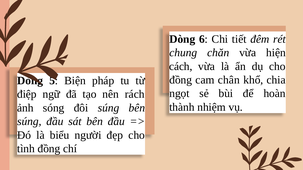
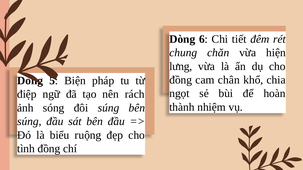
cách: cách -> lưng
người: người -> ruộng
